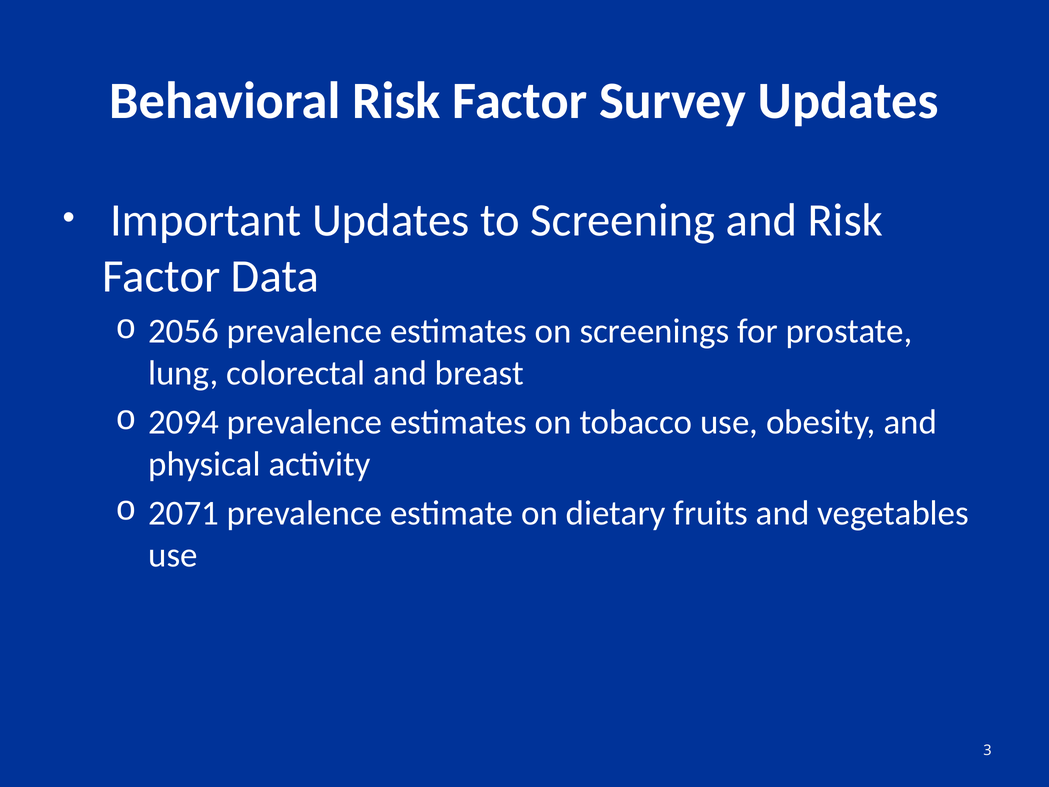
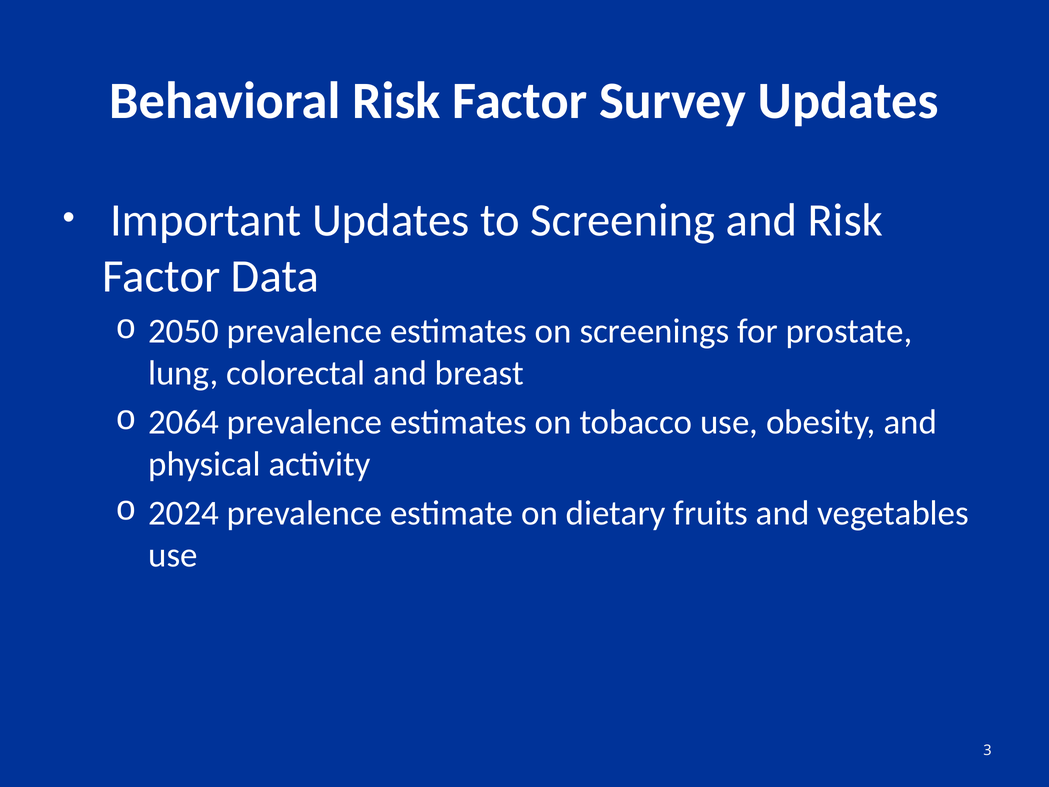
2056: 2056 -> 2050
2094: 2094 -> 2064
2071: 2071 -> 2024
